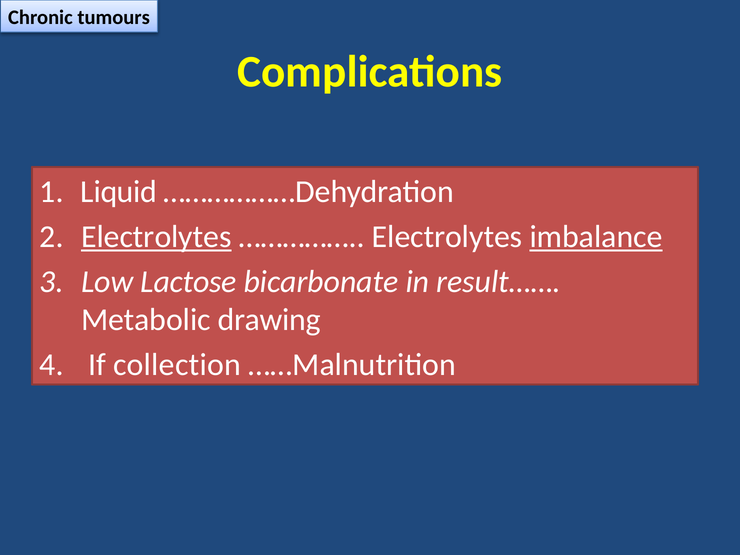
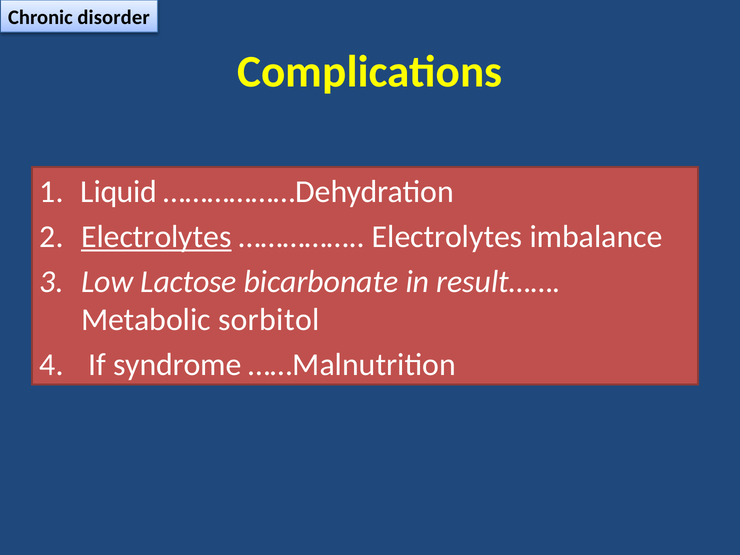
tumours: tumours -> disorder
imbalance underline: present -> none
drawing: drawing -> sorbitol
collection: collection -> syndrome
